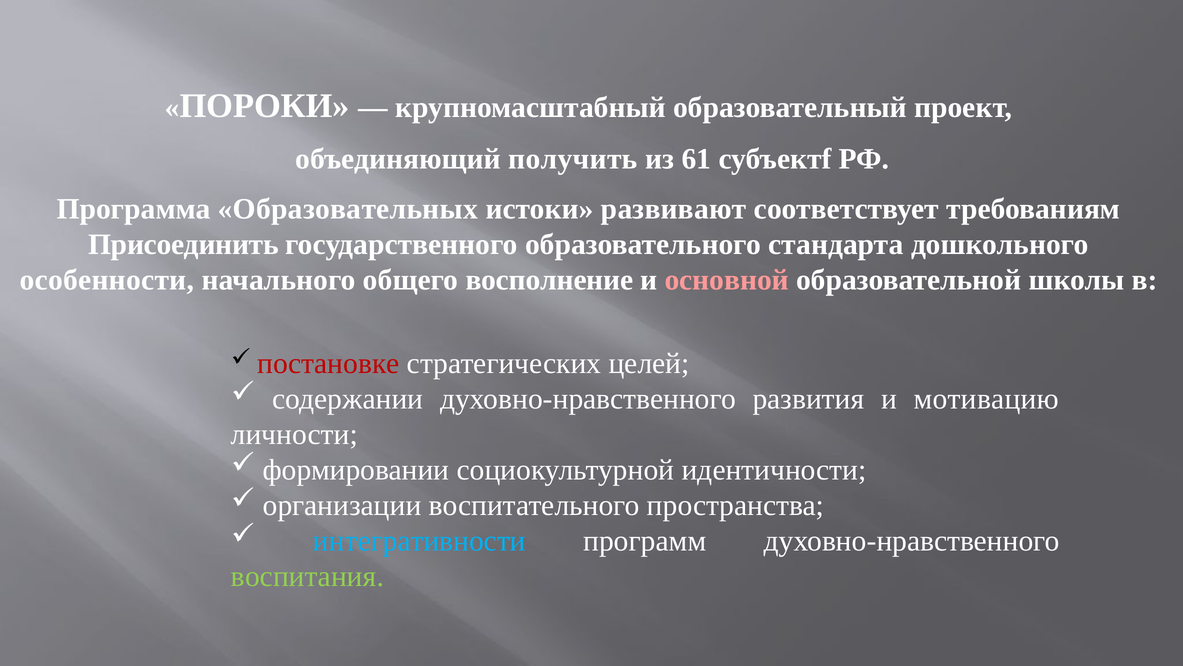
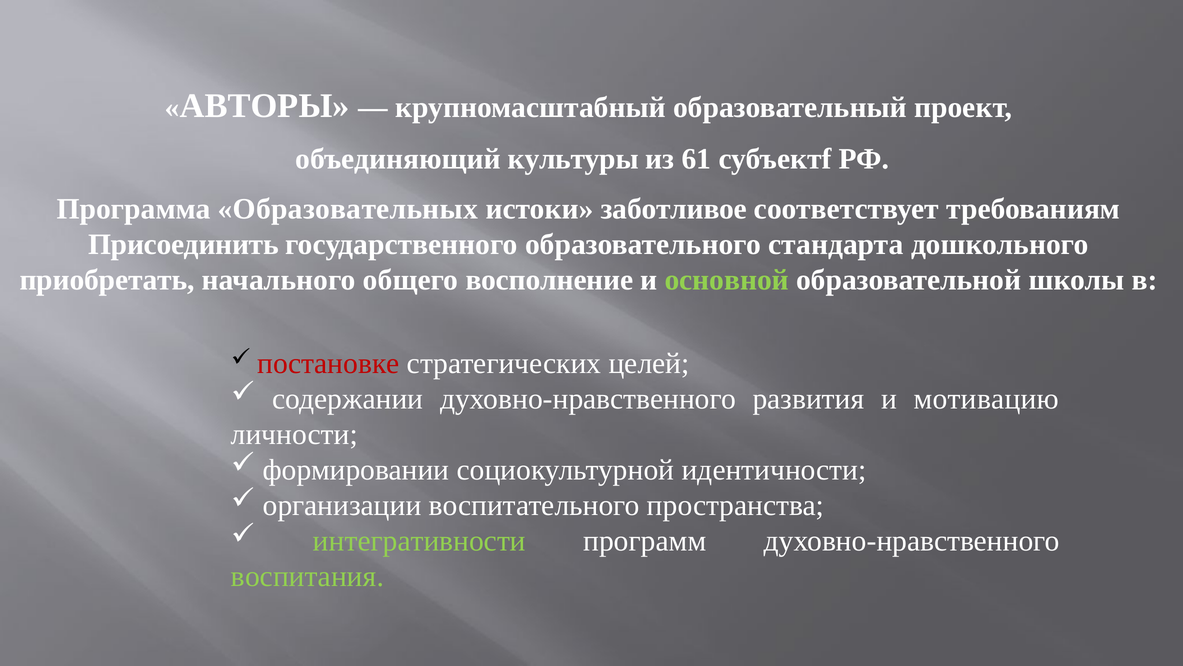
ПОРОКИ: ПОРОКИ -> АВТОРЫ
получить: получить -> культуры
развивают: развивают -> заботливое
особенности: особенности -> приобретать
основной colour: pink -> light green
интегративности colour: light blue -> light green
